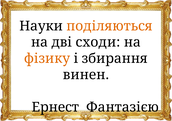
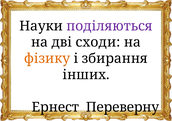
поділяються colour: orange -> purple
винен: винен -> інших
Фантазією: Фантазією -> Переверну
